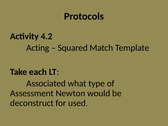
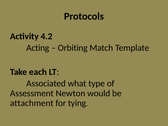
Squared: Squared -> Orbiting
deconstruct: deconstruct -> attachment
used: used -> tying
